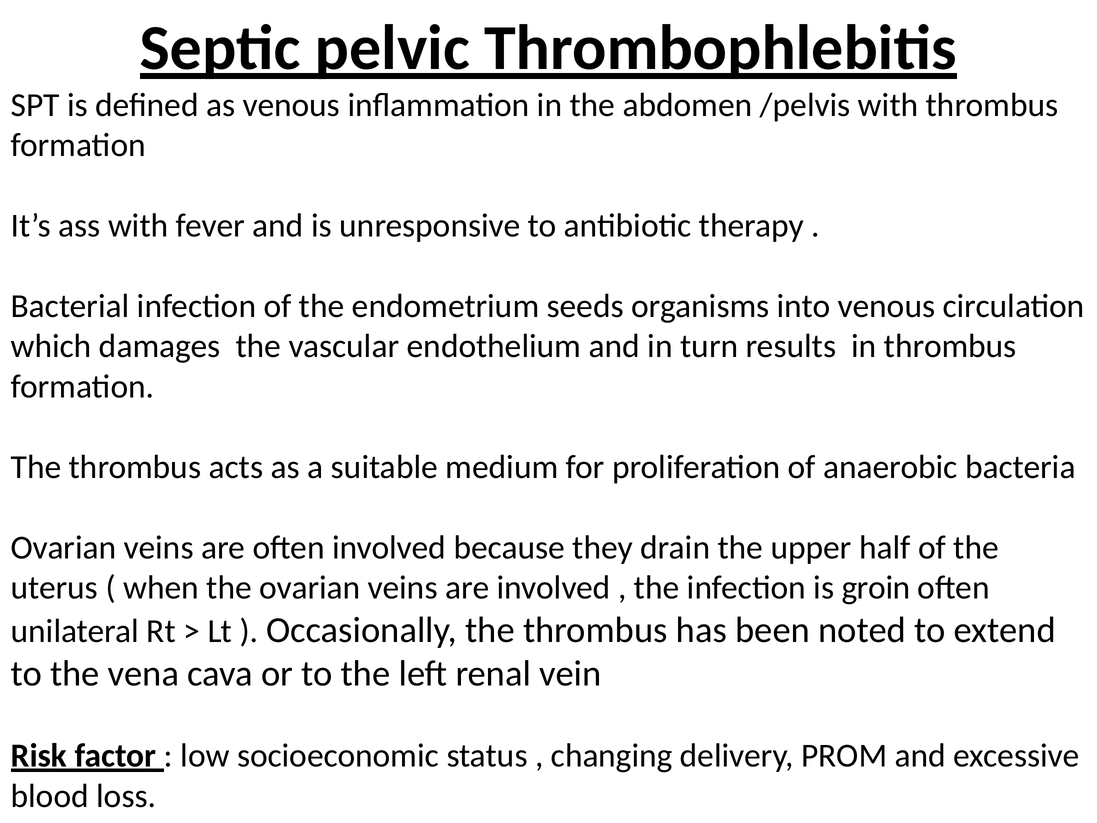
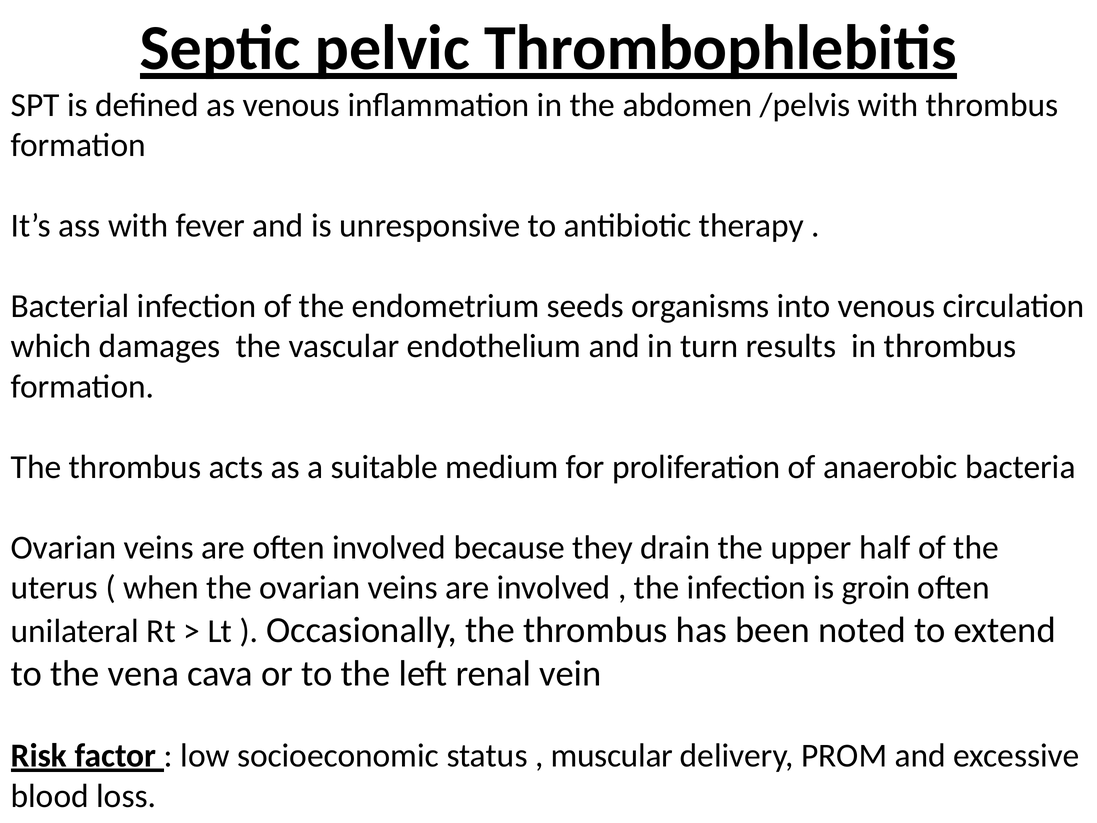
changing: changing -> muscular
